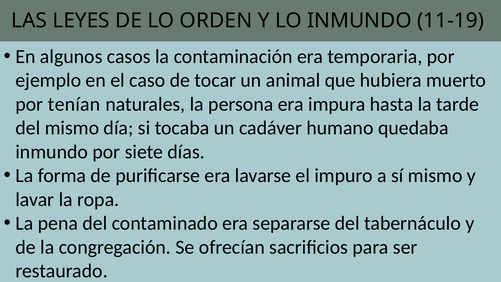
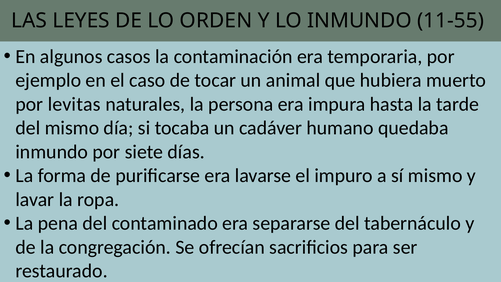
11-19: 11-19 -> 11-55
tenían: tenían -> levitas
